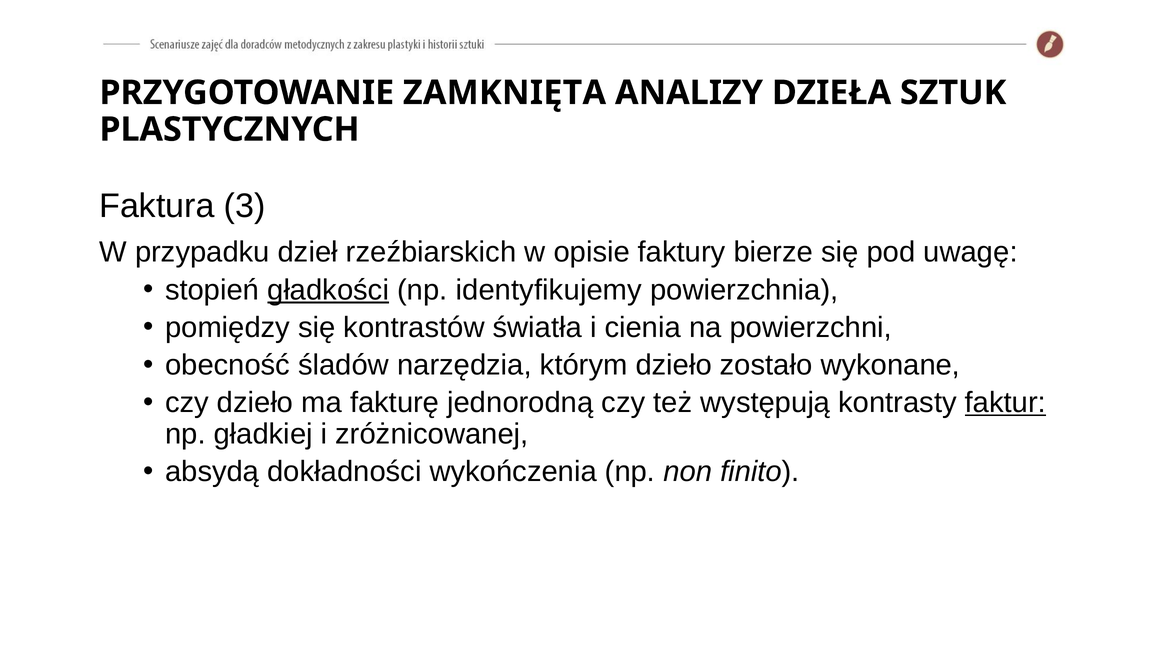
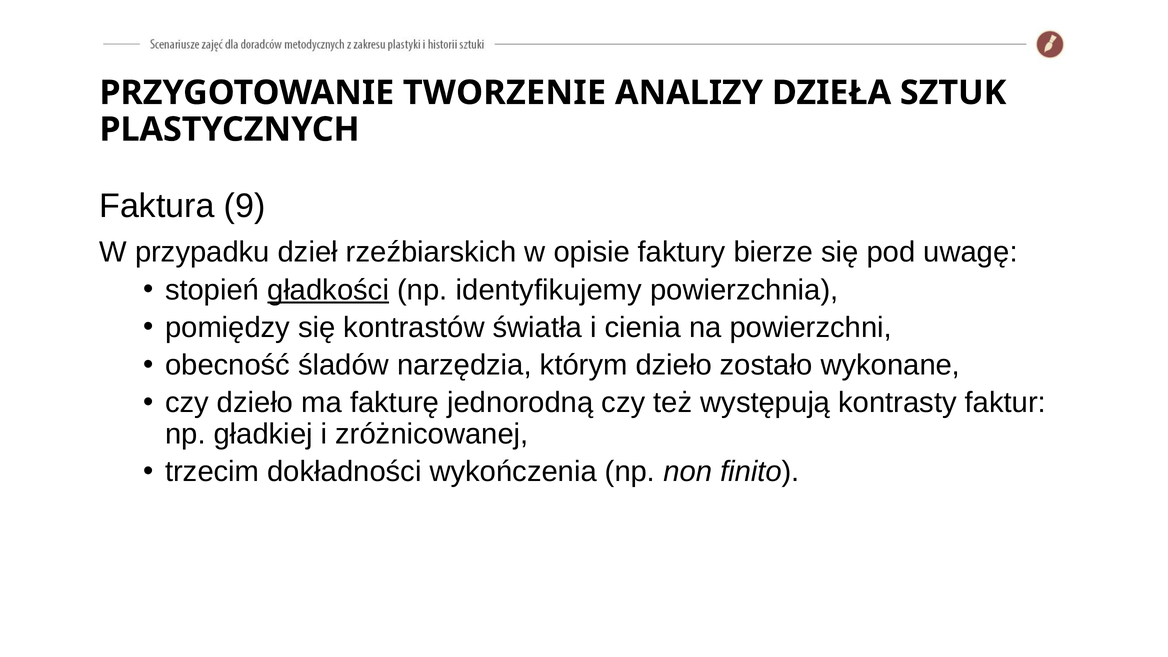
ZAMKNIĘTA: ZAMKNIĘTA -> TWORZENIE
3: 3 -> 9
faktur underline: present -> none
absydą: absydą -> trzecim
